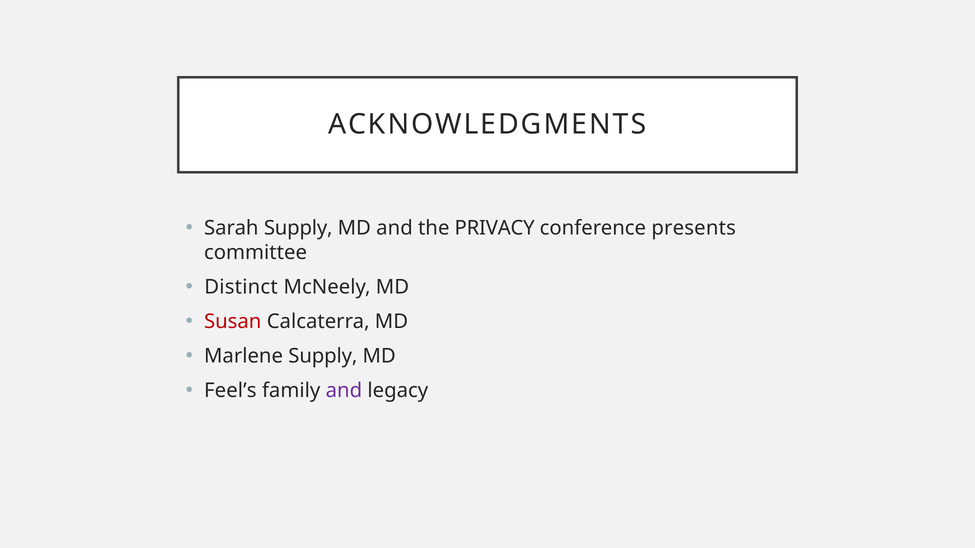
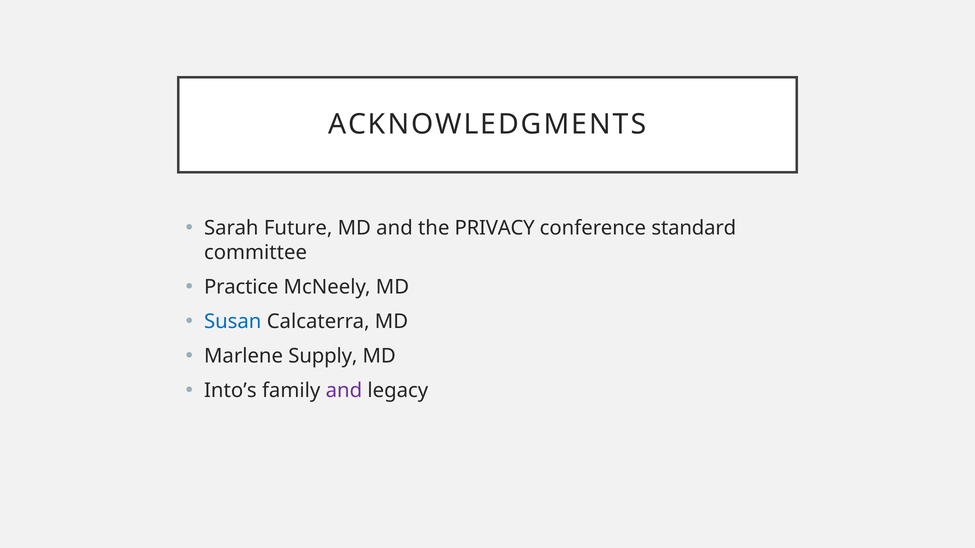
Sarah Supply: Supply -> Future
presents: presents -> standard
Distinct: Distinct -> Practice
Susan colour: red -> blue
Feel’s: Feel’s -> Into’s
